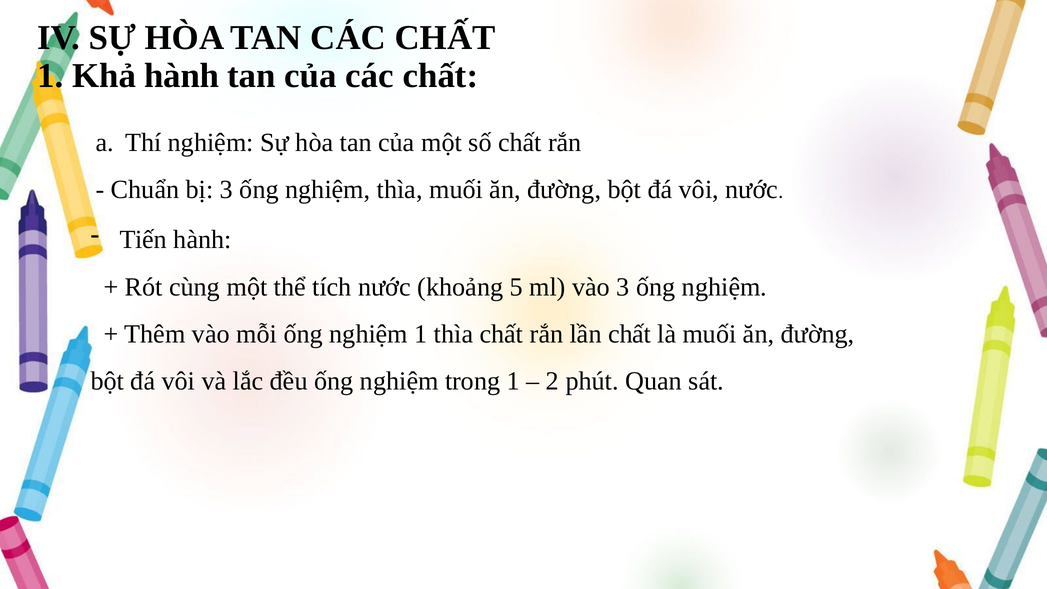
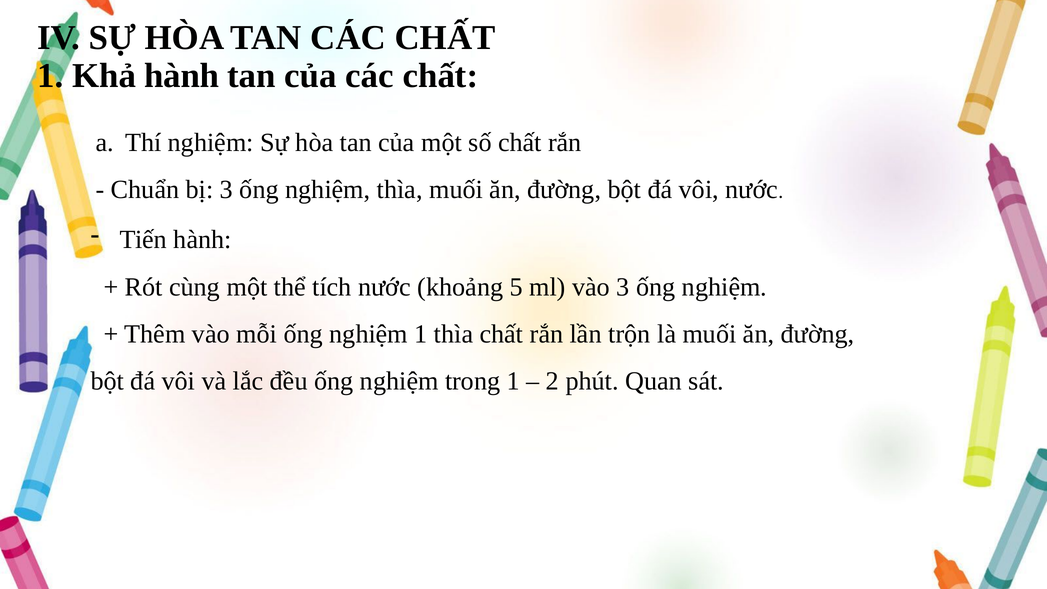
lần chất: chất -> trộn
